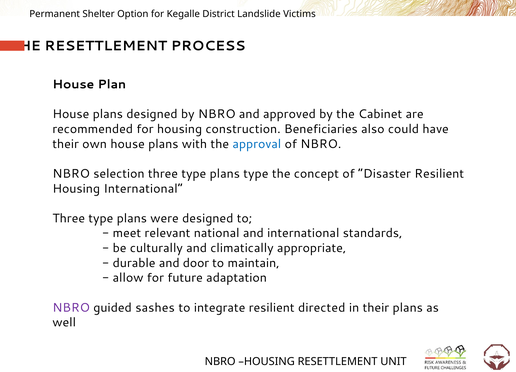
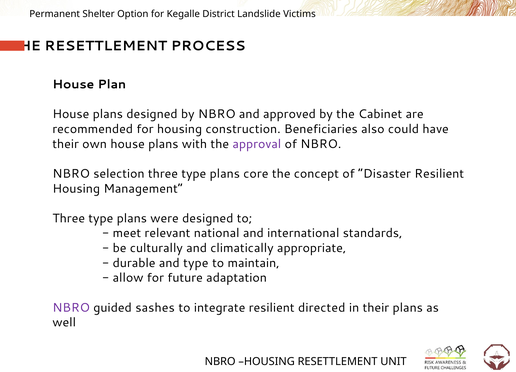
approval colour: blue -> purple
plans type: type -> core
Housing International: International -> Management
and door: door -> type
